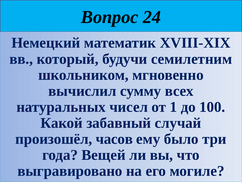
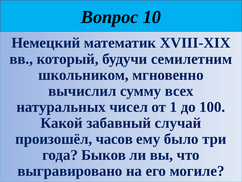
24: 24 -> 10
Вещей: Вещей -> Быков
